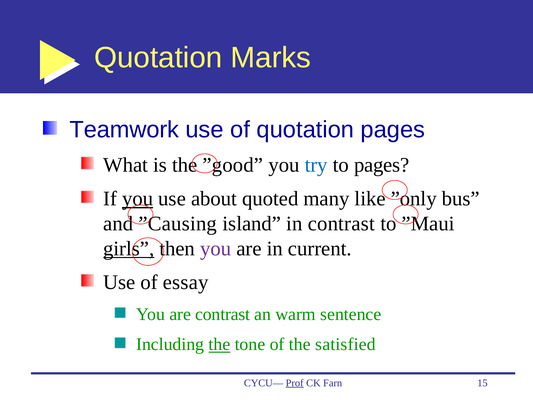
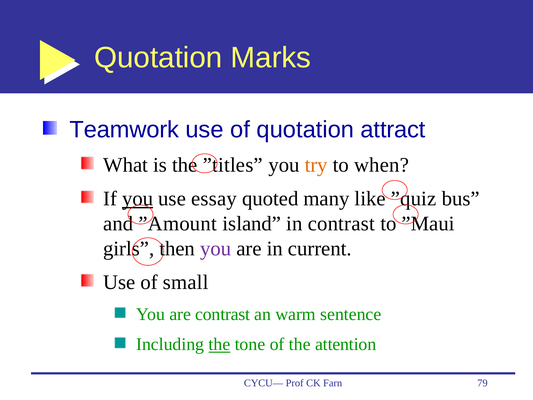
quotation pages: pages -> attract
”good: ”good -> ”titles
try colour: blue -> orange
to pages: pages -> when
about: about -> essay
”only: ”only -> ”quiz
”Causing: ”Causing -> ”Amount
girls underline: present -> none
essay: essay -> small
satisfied: satisfied -> attention
Prof underline: present -> none
15: 15 -> 79
